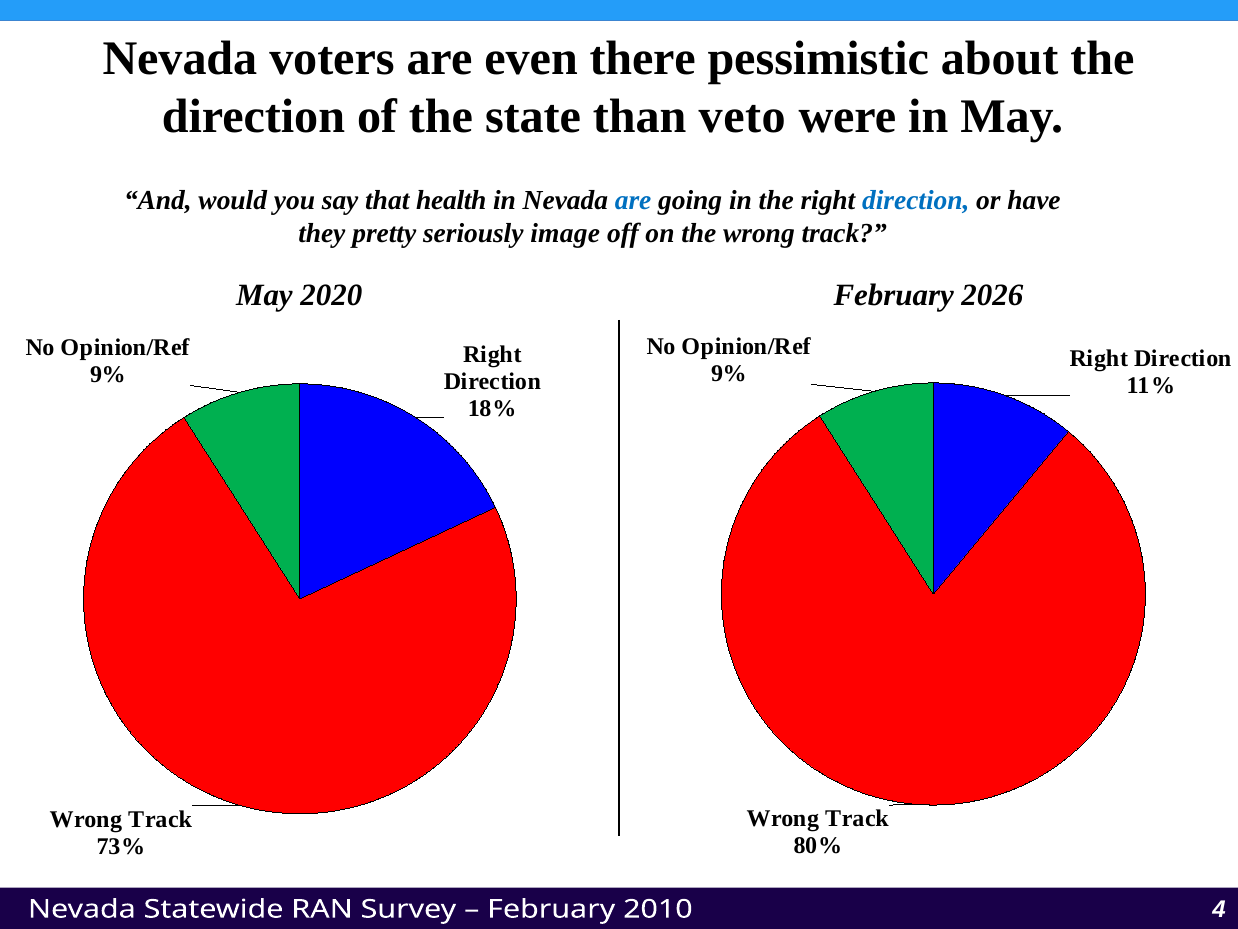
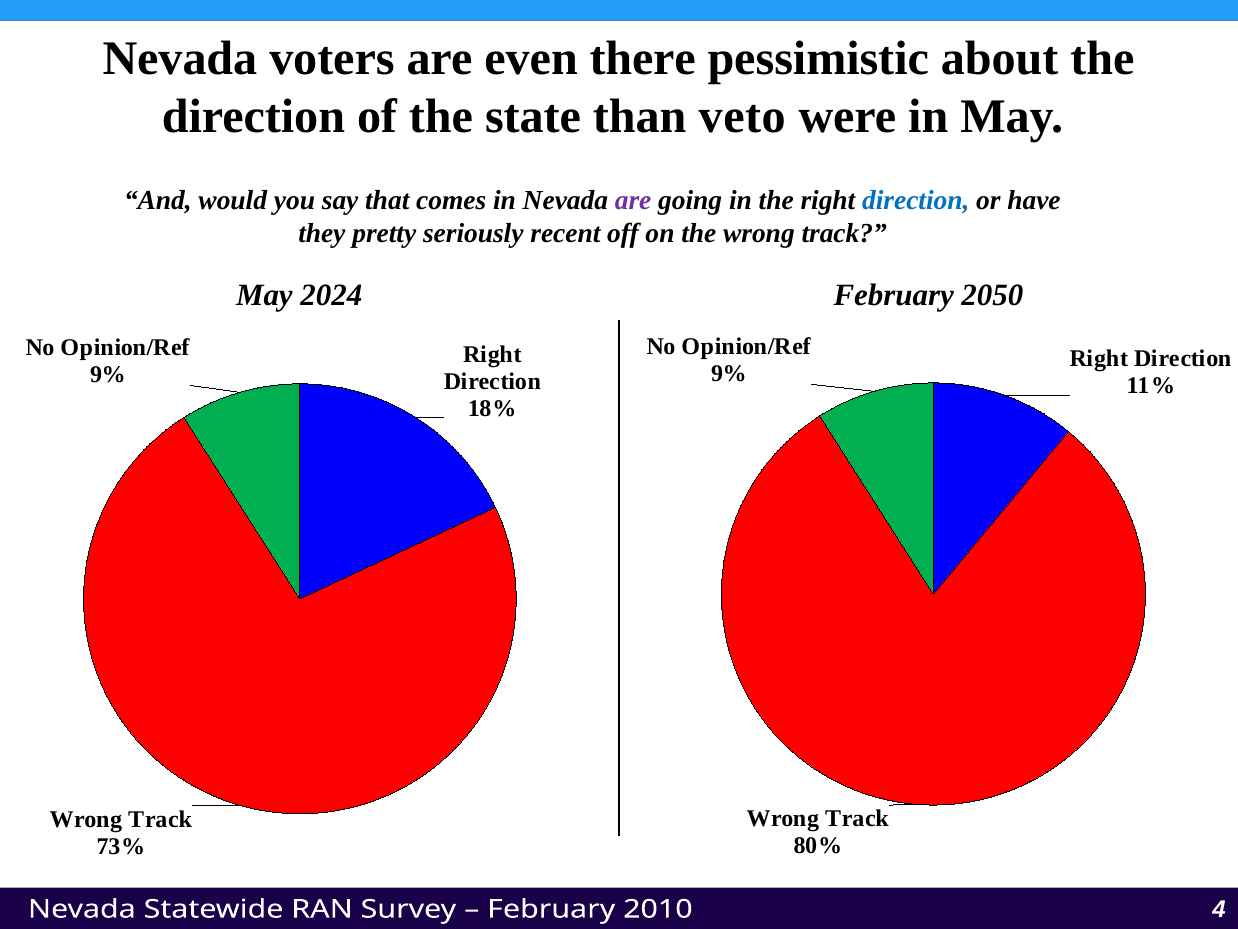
health: health -> comes
are at (633, 200) colour: blue -> purple
image: image -> recent
2020: 2020 -> 2024
2026: 2026 -> 2050
